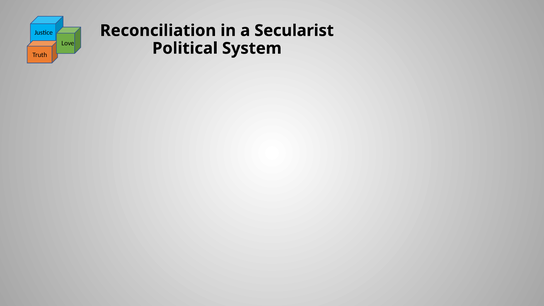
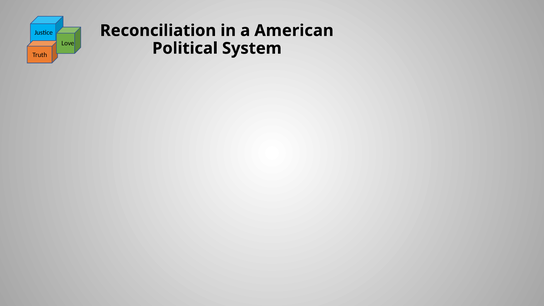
Secularist: Secularist -> American
